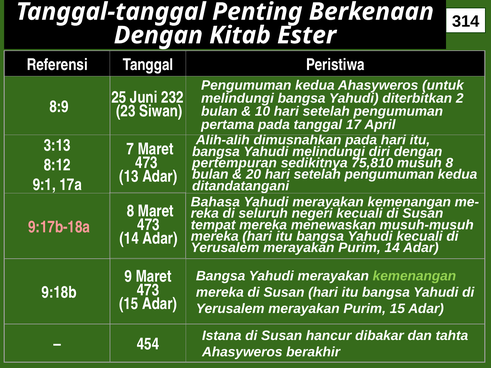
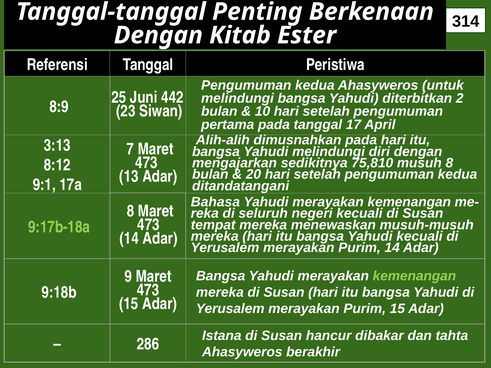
232: 232 -> 442
pertempuran: pertempuran -> mengajarkan
9:17b-18a colour: pink -> light green
454: 454 -> 286
